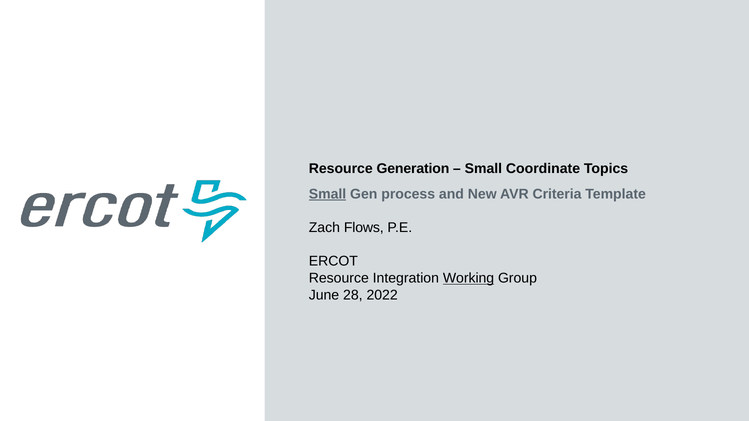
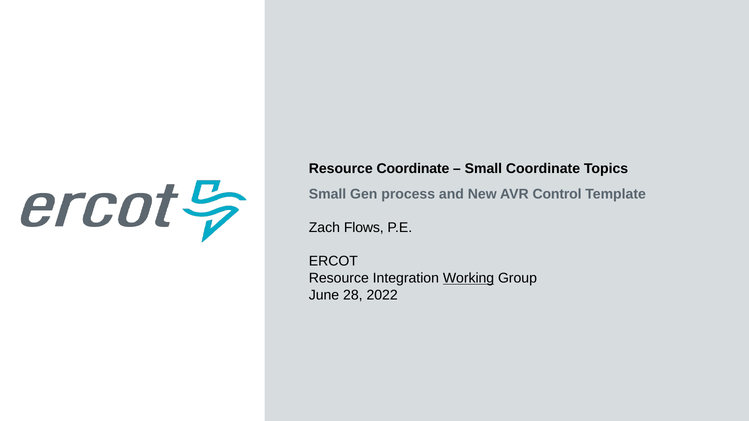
Resource Generation: Generation -> Coordinate
Small at (328, 194) underline: present -> none
Criteria: Criteria -> Control
